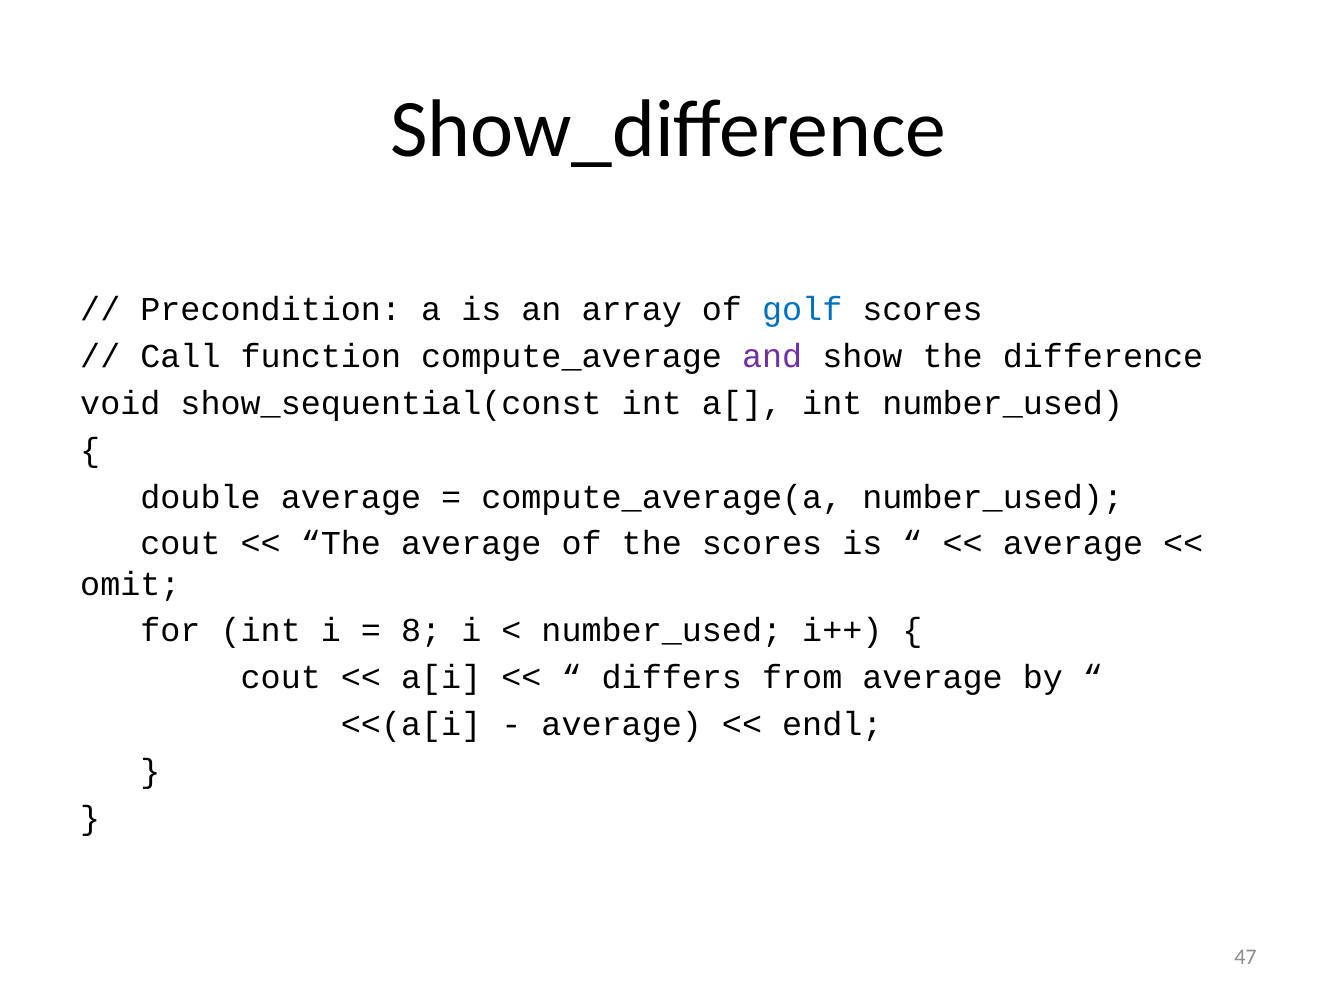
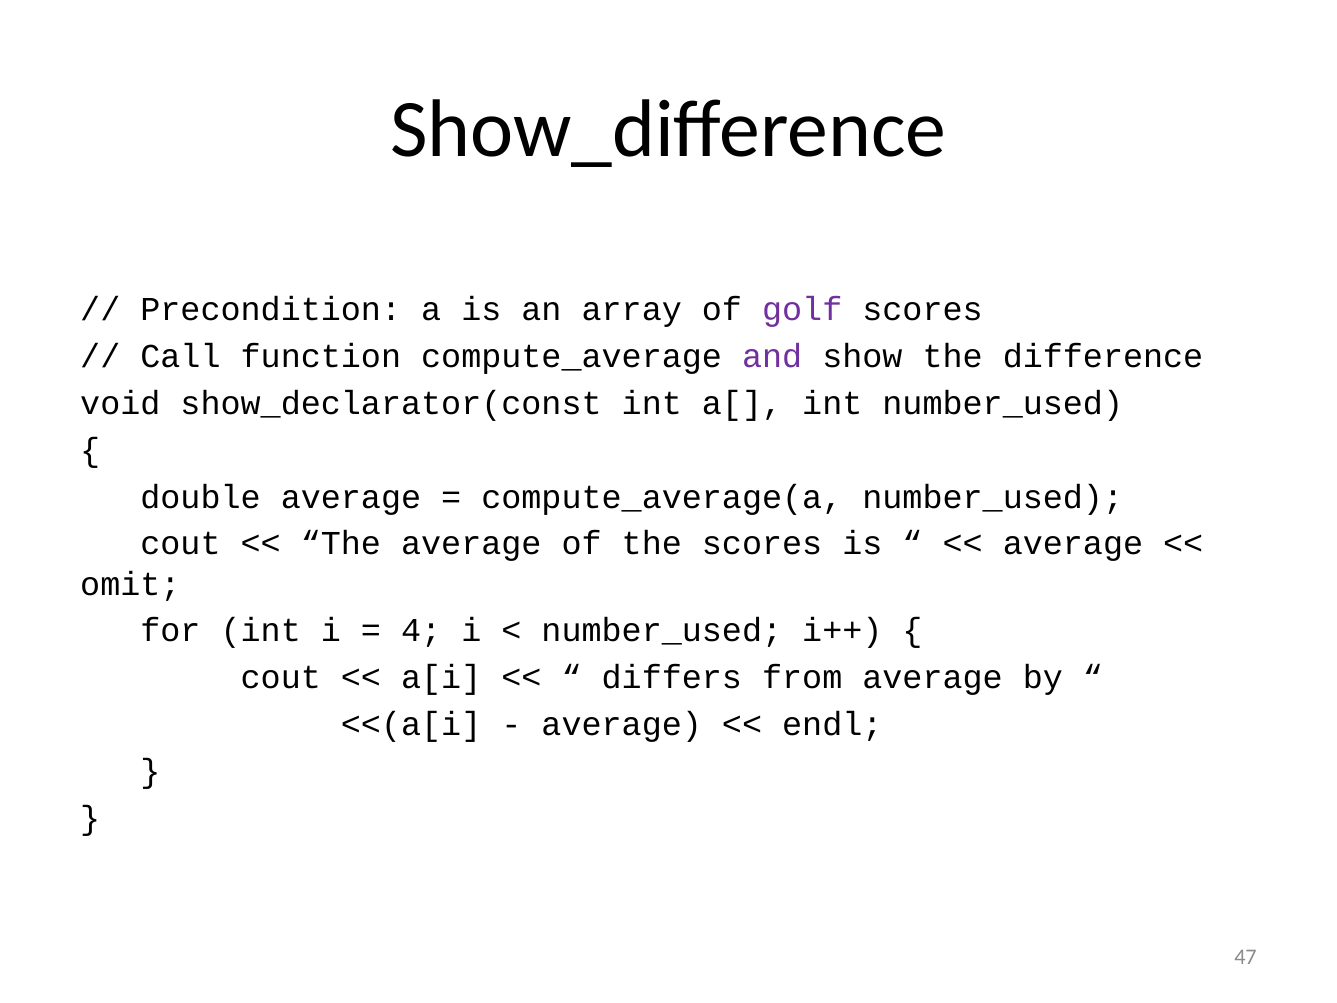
golf colour: blue -> purple
show_sequential(const: show_sequential(const -> show_declarator(const
8: 8 -> 4
